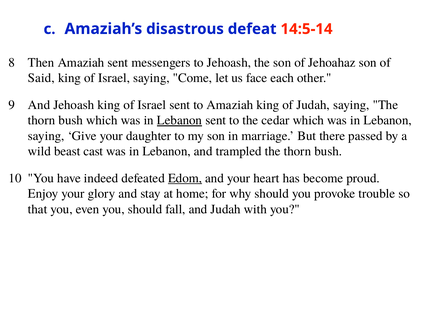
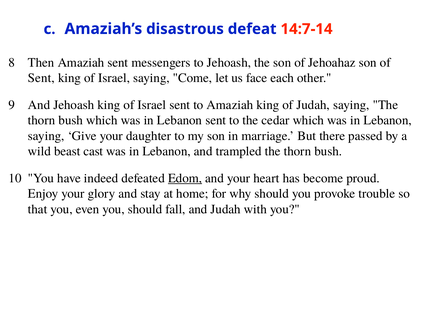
14:5-14: 14:5-14 -> 14:7-14
Said at (41, 78): Said -> Sent
Lebanon at (180, 120) underline: present -> none
